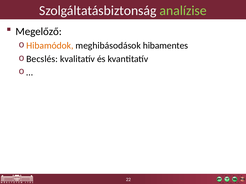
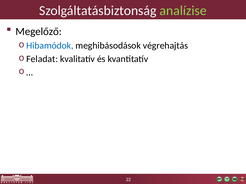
Hibamódok colour: orange -> blue
hibamentes: hibamentes -> végrehajtás
Becslés: Becslés -> Feladat
